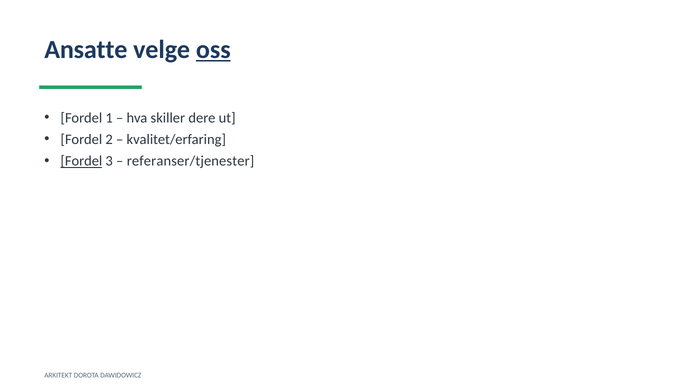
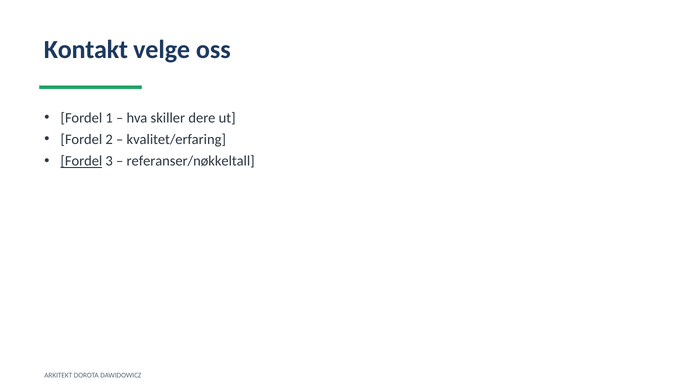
Ansatte: Ansatte -> Kontakt
oss underline: present -> none
referanser/tjenester: referanser/tjenester -> referanser/nøkkeltall
